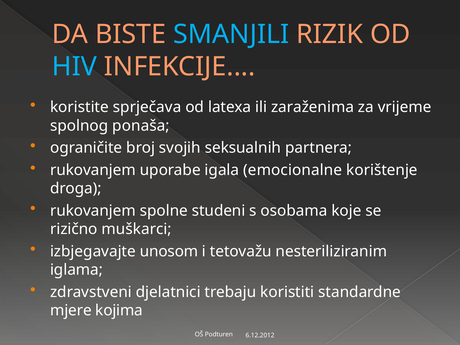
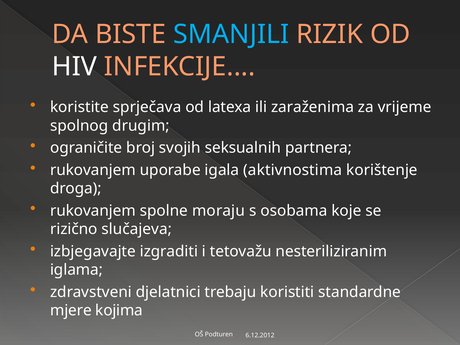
HIV colour: light blue -> white
ponaša: ponaša -> drugim
emocionalne: emocionalne -> aktivnostima
studeni: studeni -> moraju
muškarci: muškarci -> slučajeva
unosom: unosom -> izgraditi
